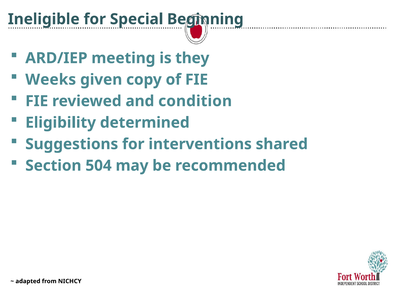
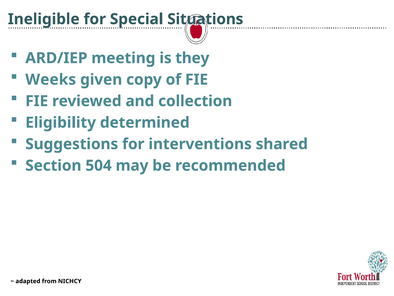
Beginning: Beginning -> Situations
condition: condition -> collection
